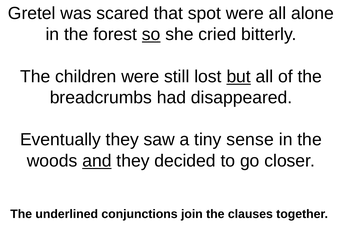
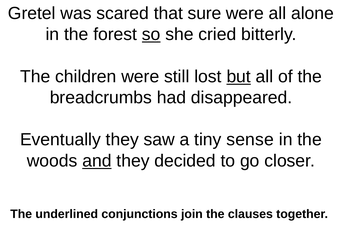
spot: spot -> sure
